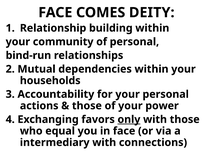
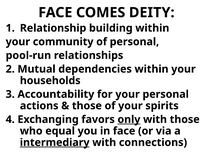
bind-run: bind-run -> pool-run
power: power -> spirits
intermediary underline: none -> present
